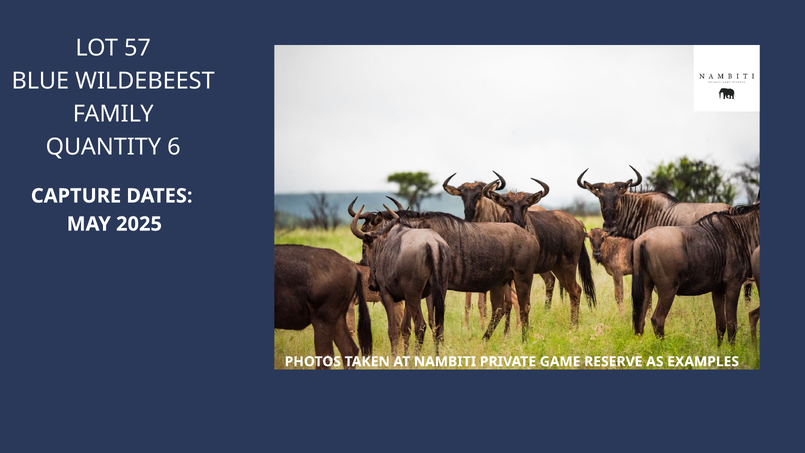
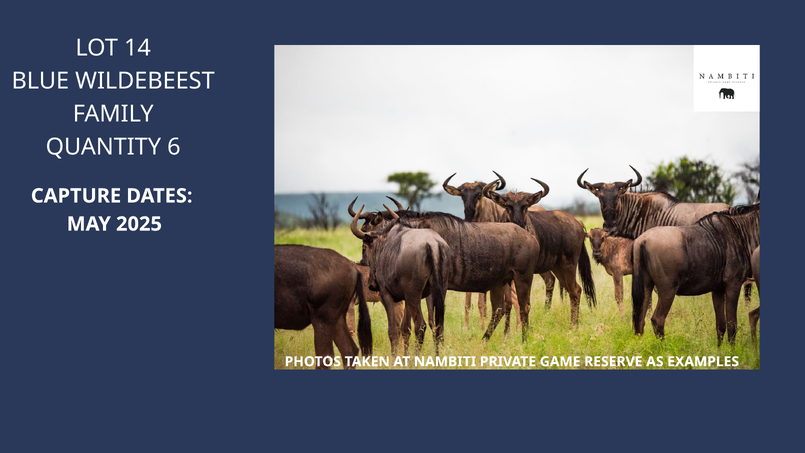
57: 57 -> 14
